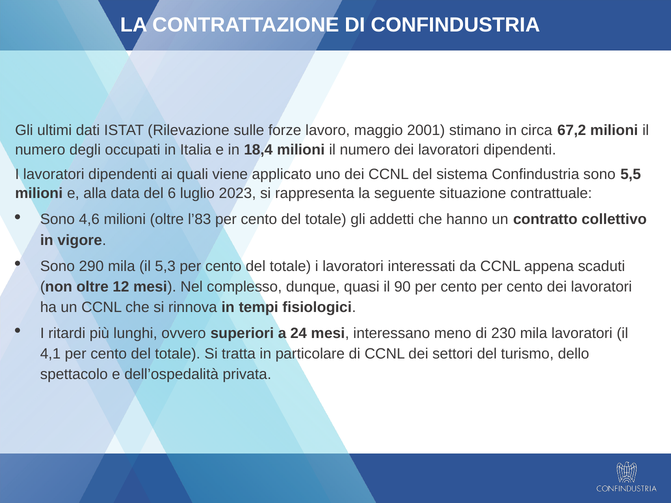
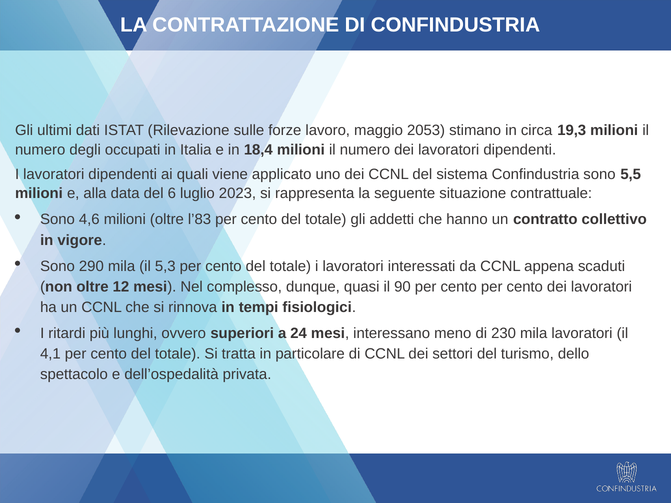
2001: 2001 -> 2053
67,2: 67,2 -> 19,3
